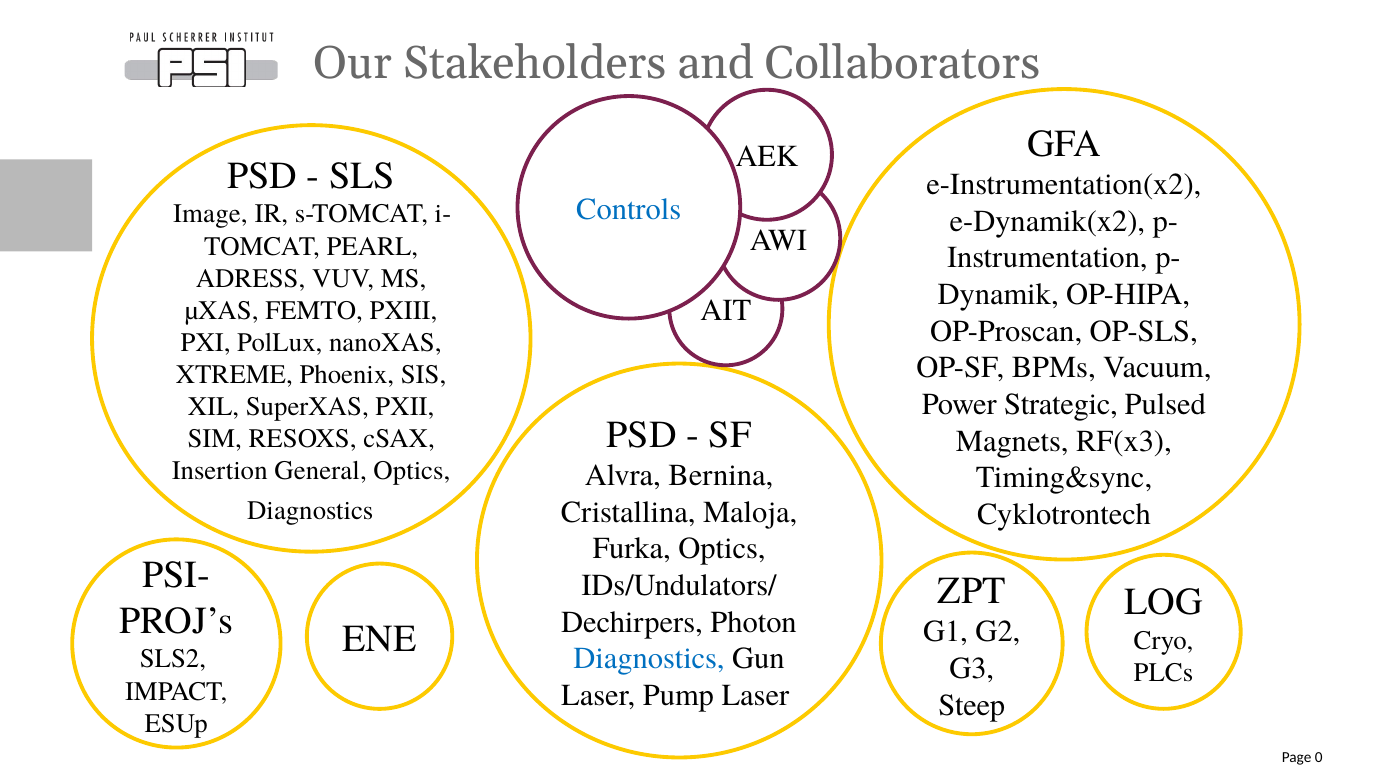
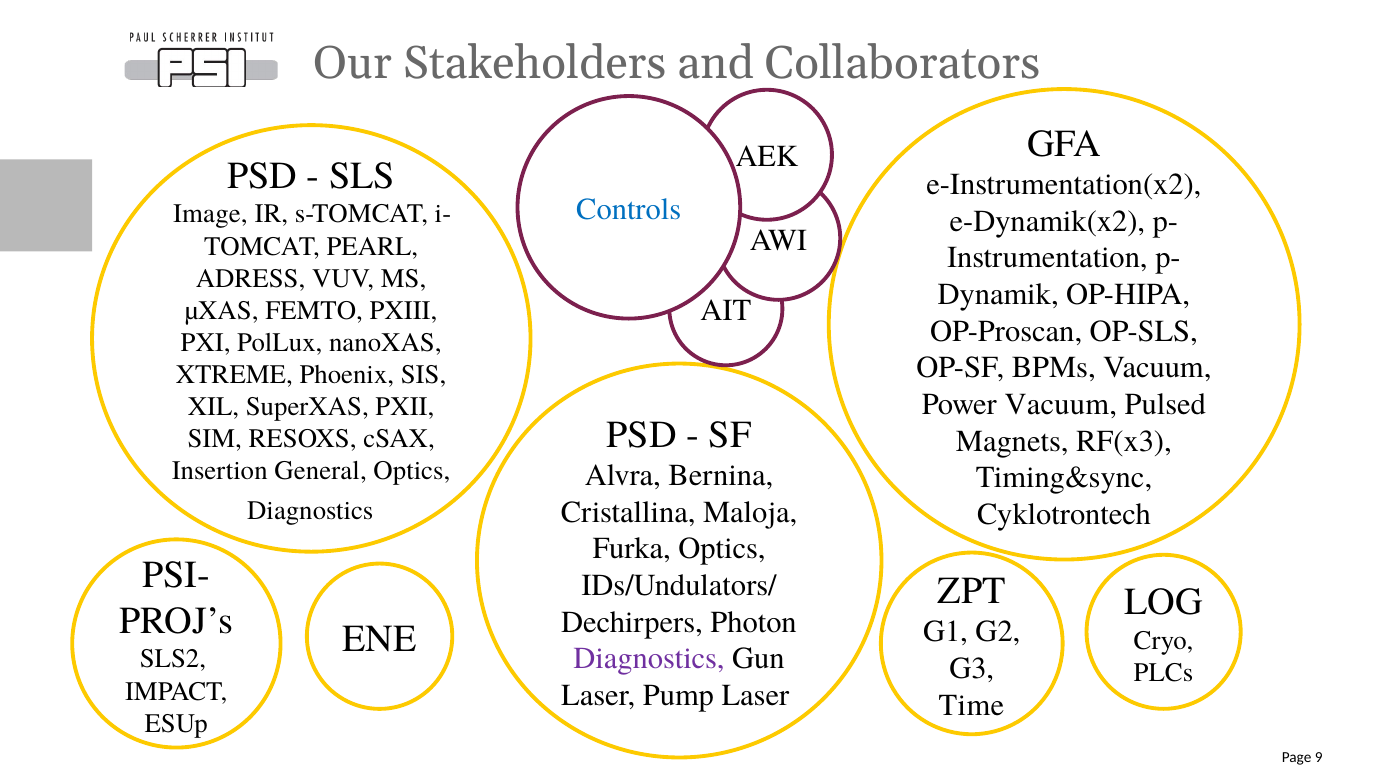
Power Strategic: Strategic -> Vacuum
Diagnostics at (649, 659) colour: blue -> purple
Steep: Steep -> Time
0: 0 -> 9
